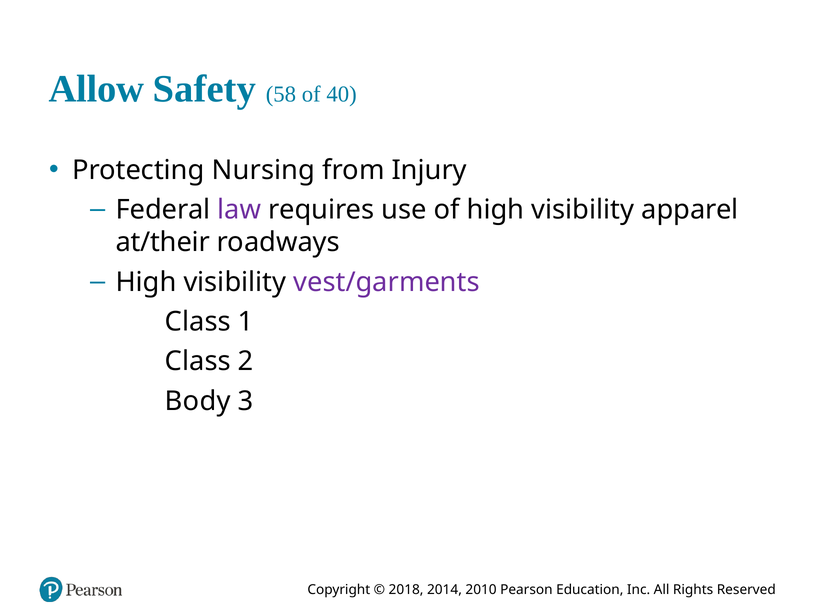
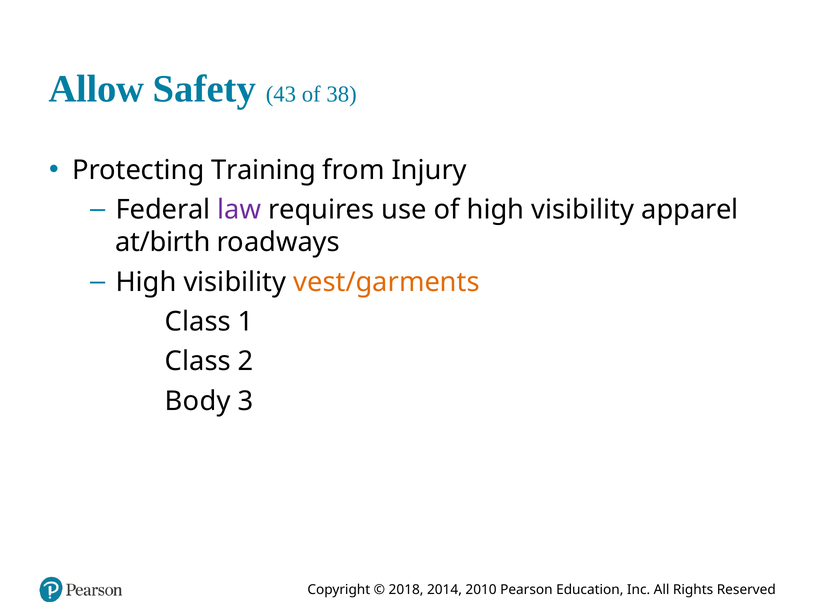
58: 58 -> 43
40: 40 -> 38
Nursing: Nursing -> Training
at/their: at/their -> at/birth
vest/garments colour: purple -> orange
